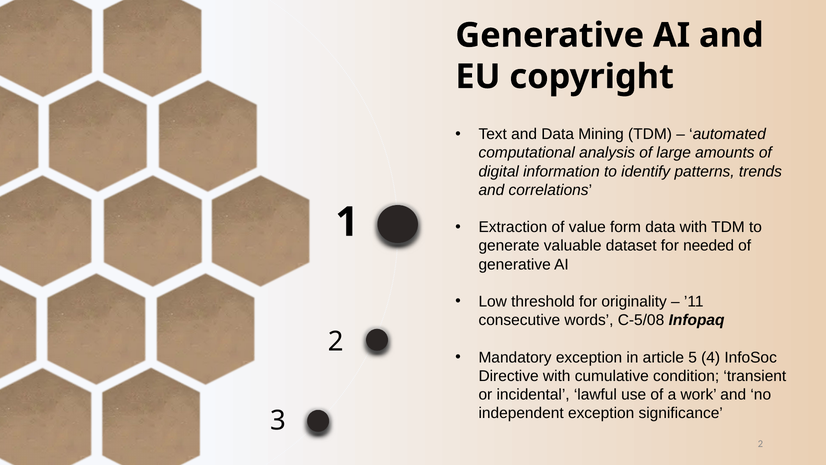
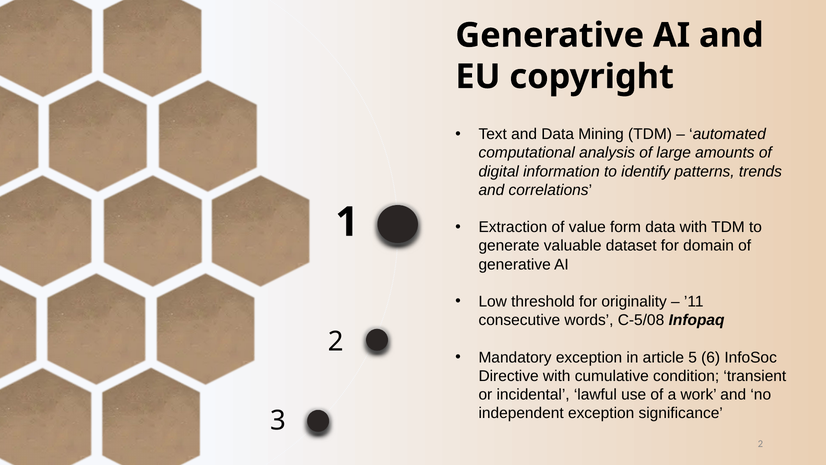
needed: needed -> domain
4: 4 -> 6
